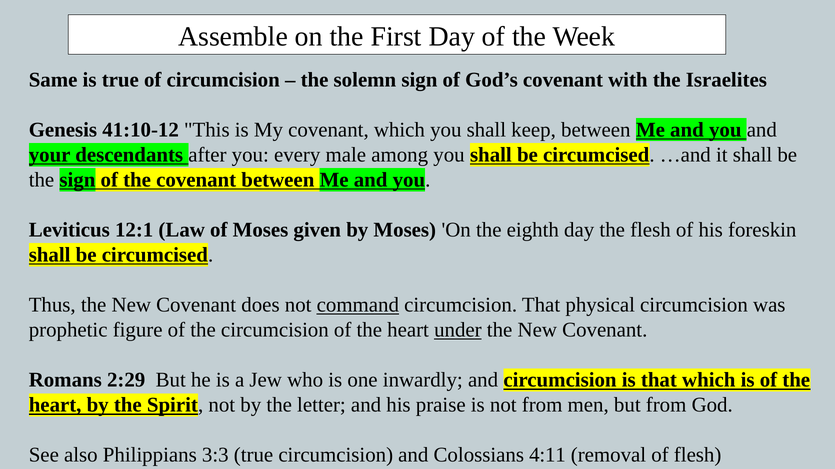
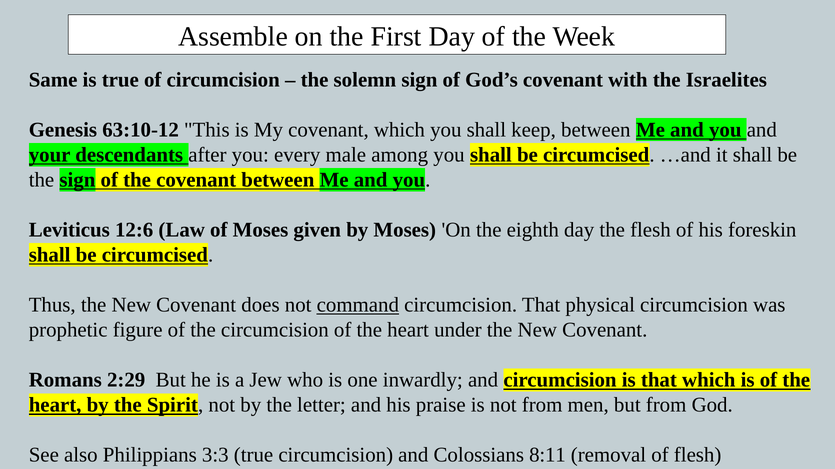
41:10-12: 41:10-12 -> 63:10-12
12:1: 12:1 -> 12:6
under underline: present -> none
4:11: 4:11 -> 8:11
